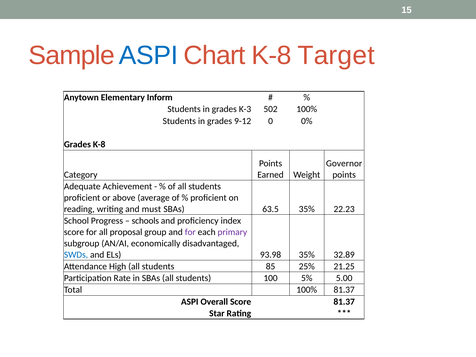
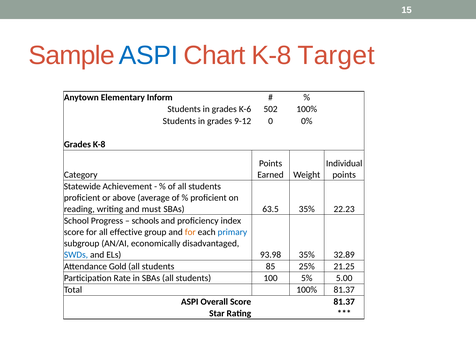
K-3: K-3 -> K-6
Governor: Governor -> Individual
Adequate: Adequate -> Statewide
proposal: proposal -> effective
for at (190, 232) colour: purple -> orange
primary colour: purple -> blue
High: High -> Gold
